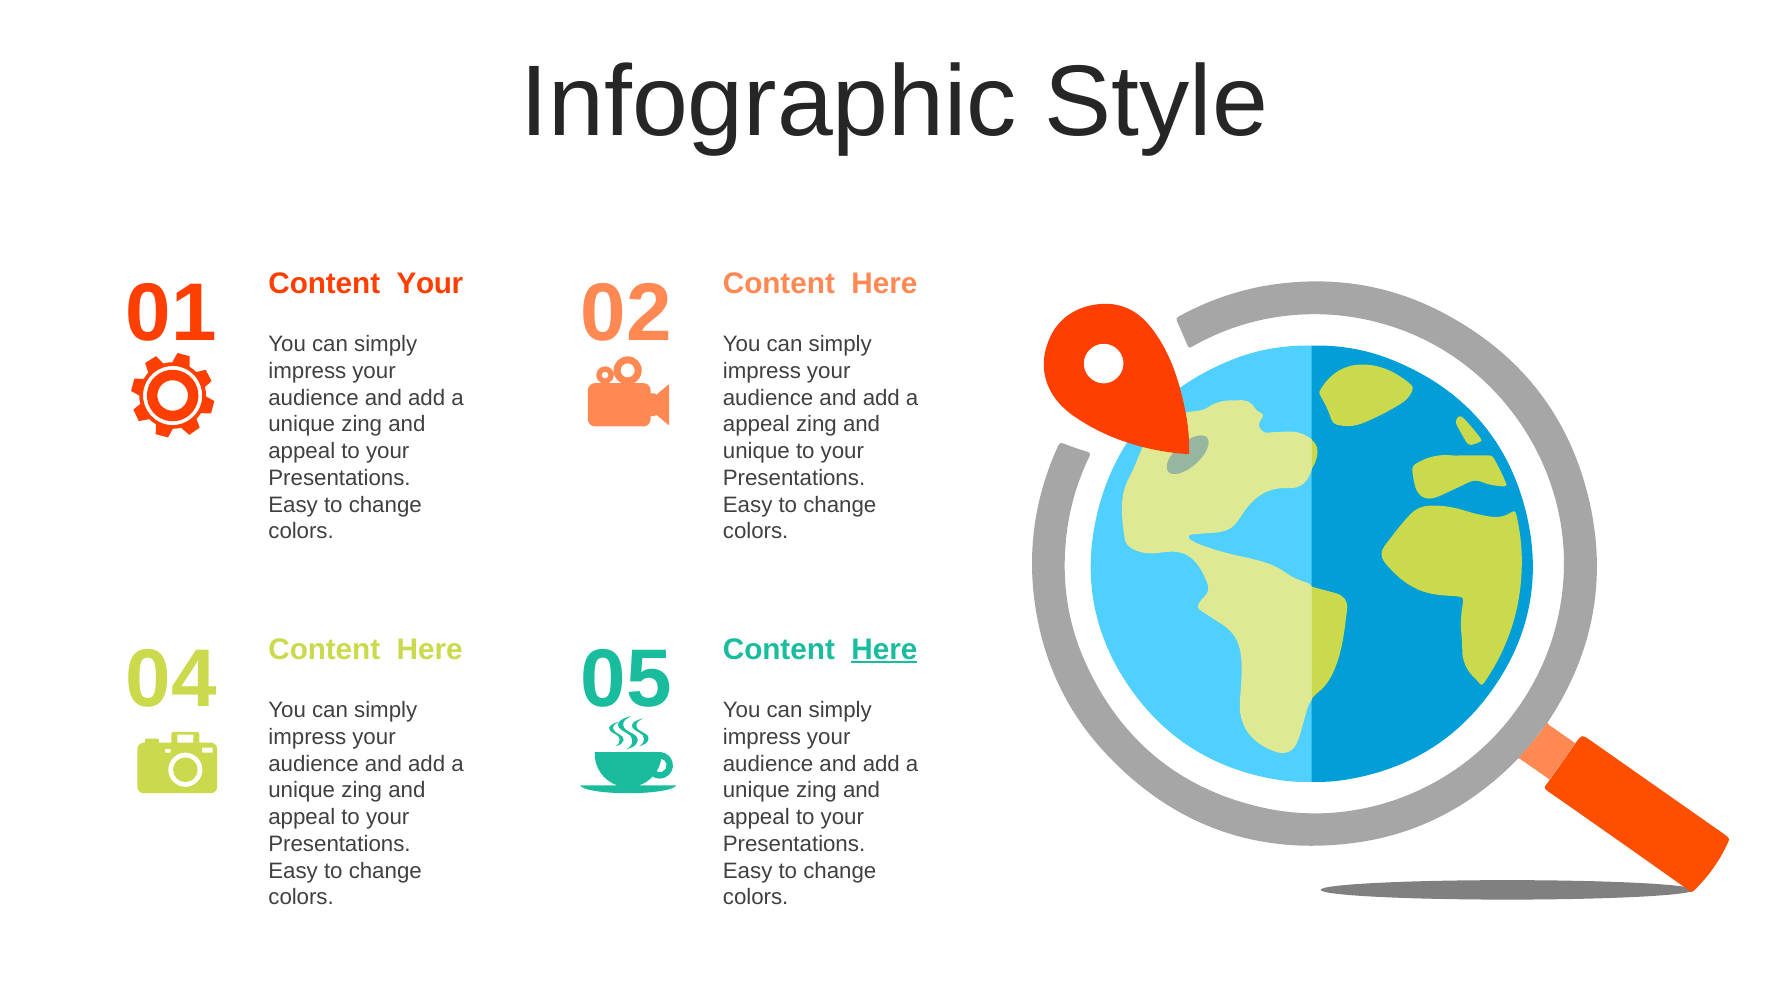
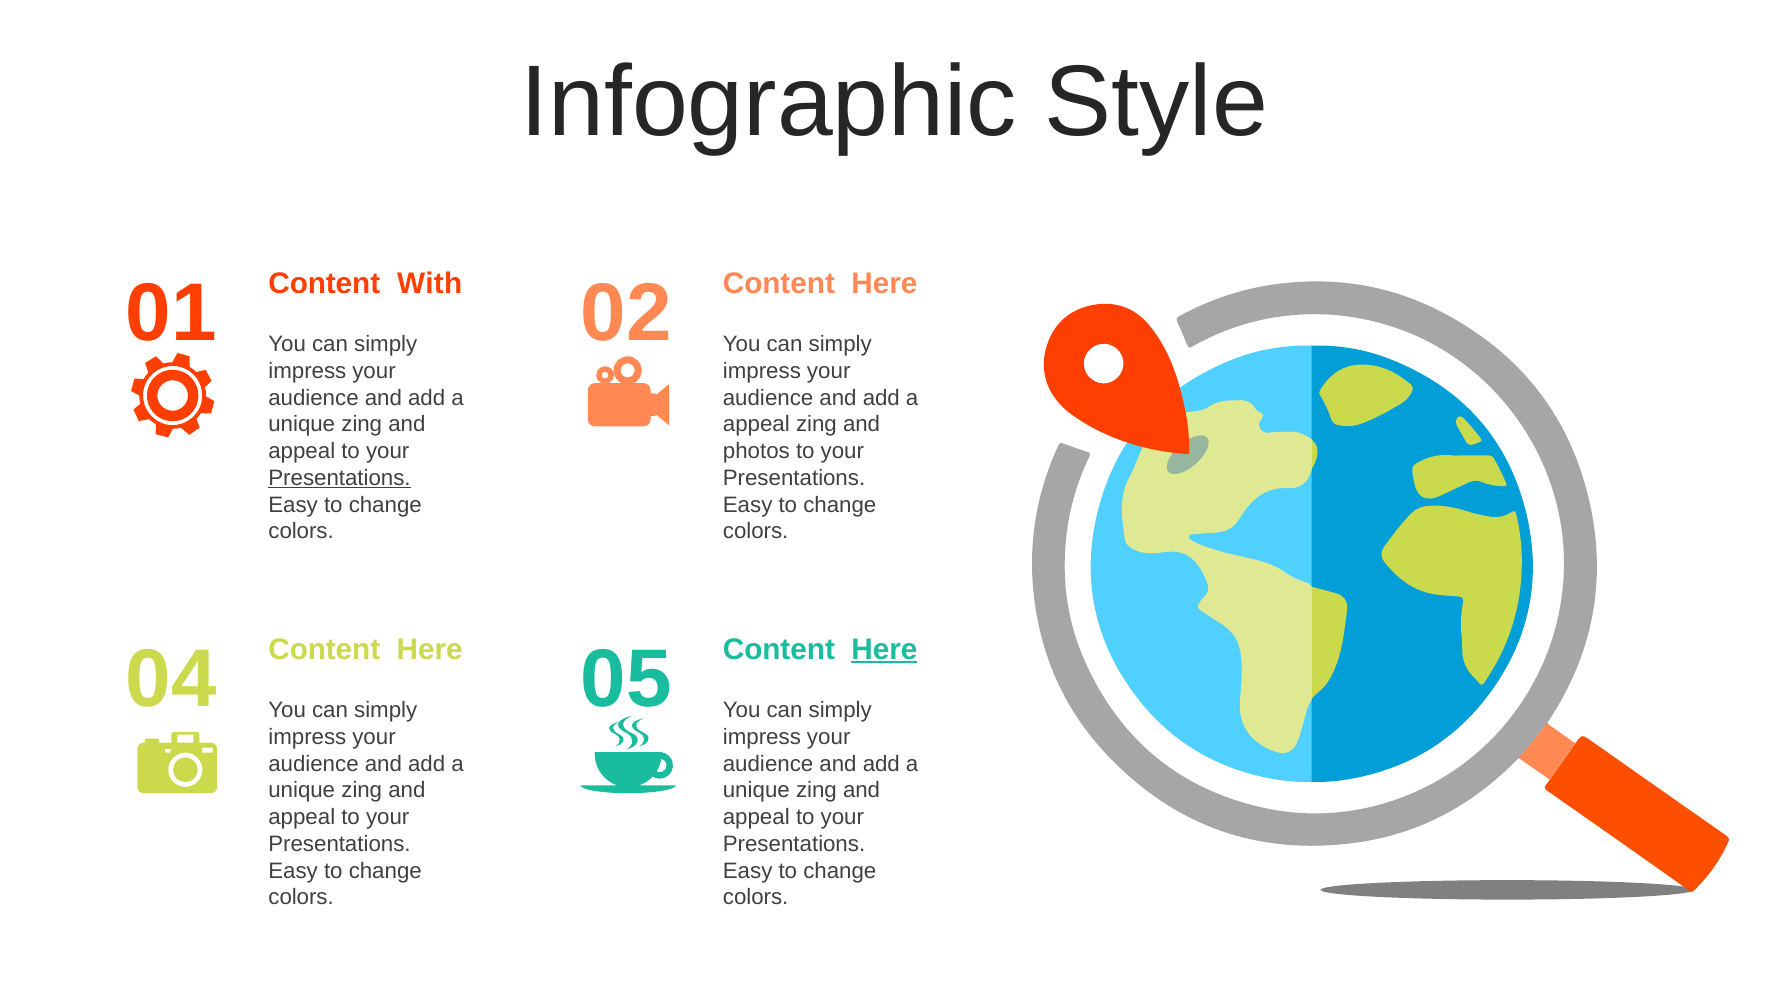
Content Your: Your -> With
unique at (756, 451): unique -> photos
Presentations at (340, 478) underline: none -> present
